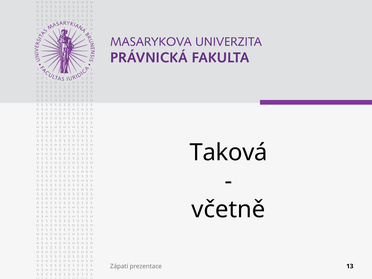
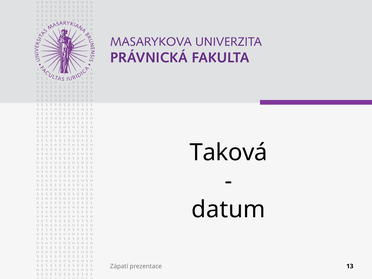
včetně: včetně -> datum
